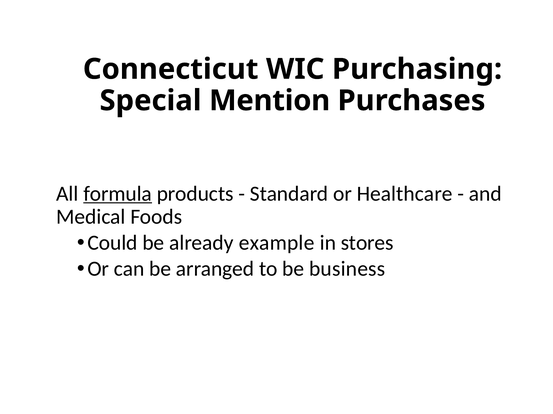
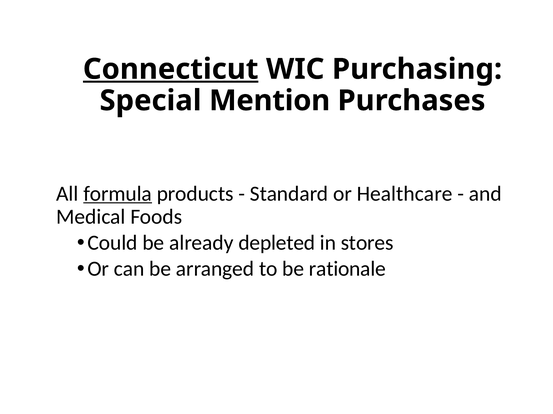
Connecticut underline: none -> present
example: example -> depleted
business: business -> rationale
